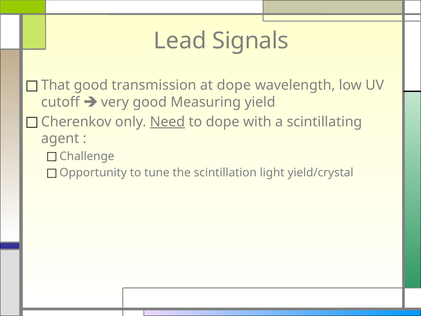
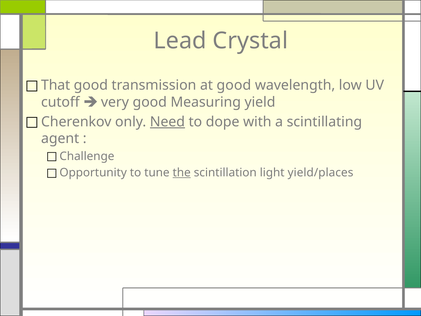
Signals: Signals -> Crystal
at dope: dope -> good
the underline: none -> present
yield/crystal: yield/crystal -> yield/places
